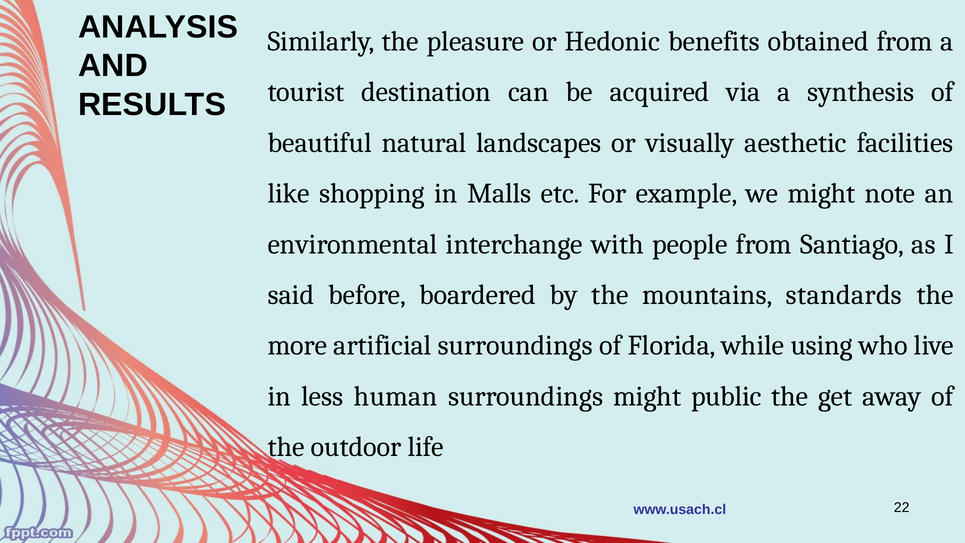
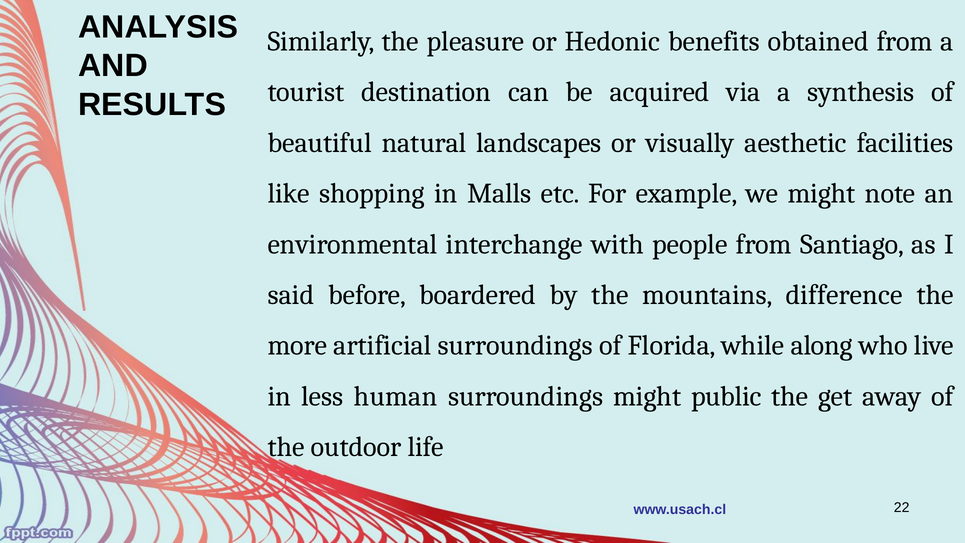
standards: standards -> difference
using: using -> along
